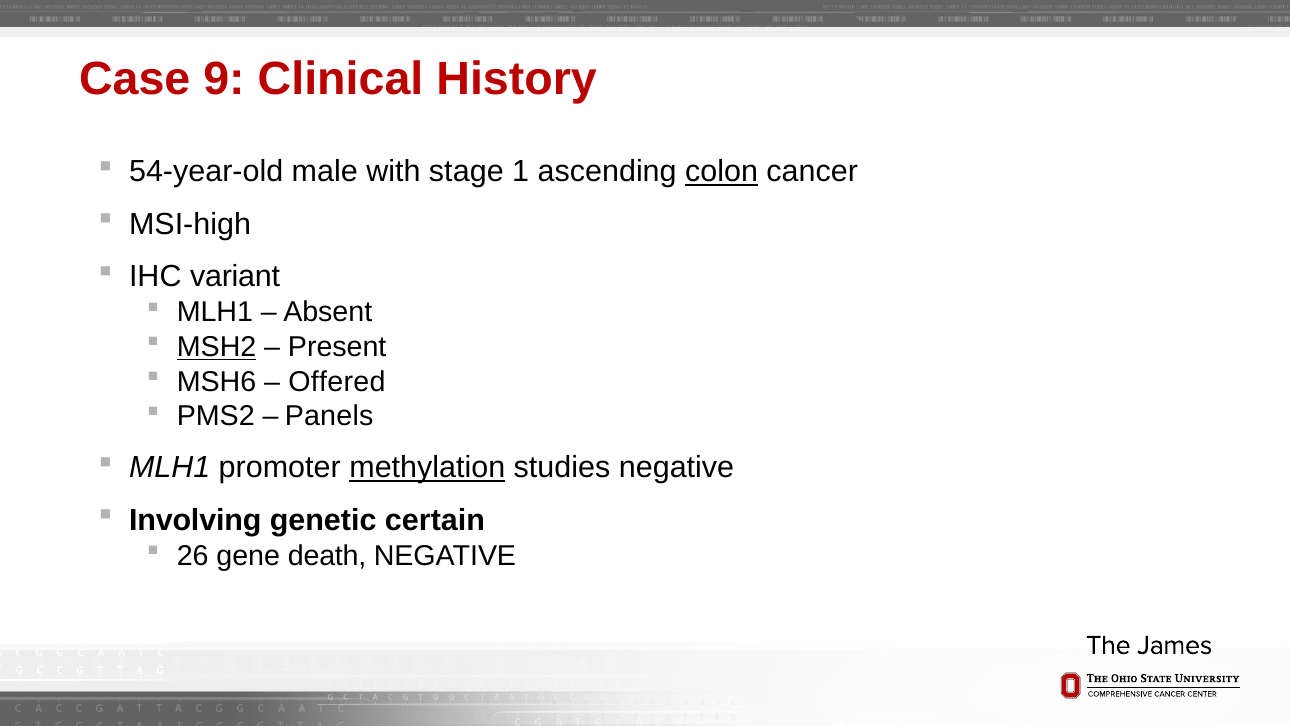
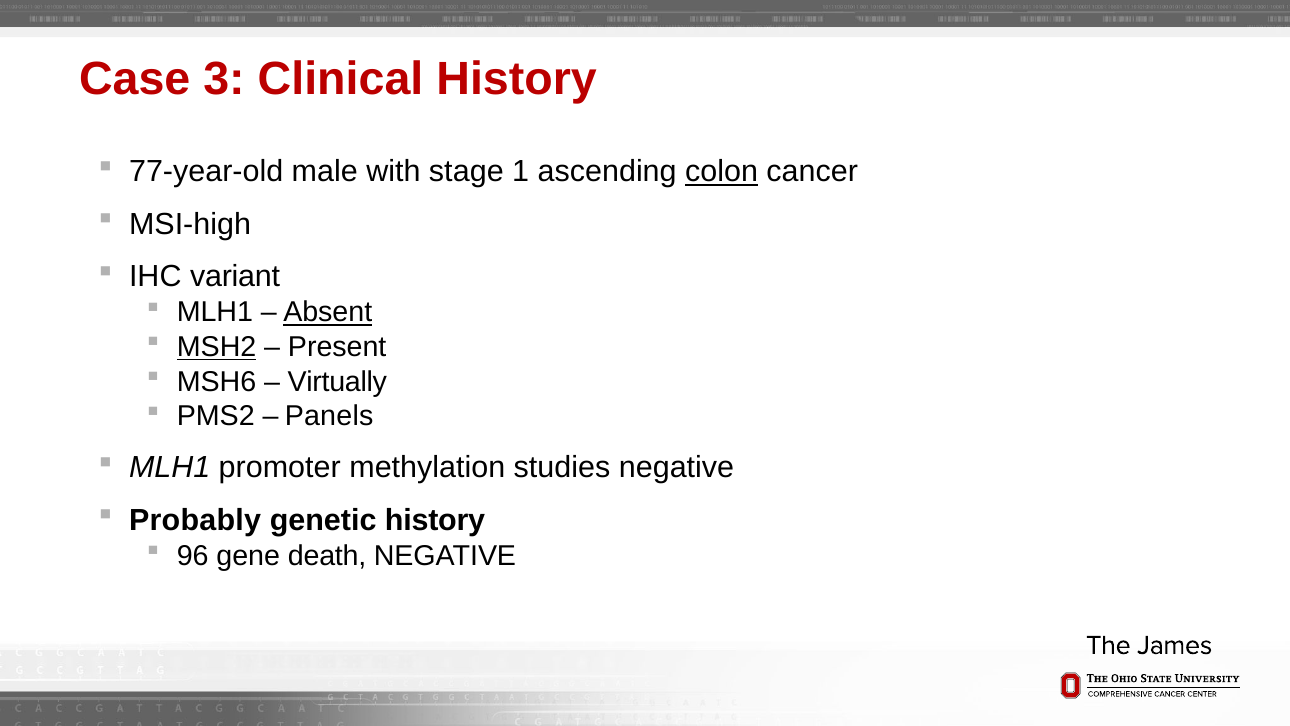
9: 9 -> 3
54-year-old: 54-year-old -> 77-year-old
Absent underline: none -> present
Offered: Offered -> Virtually
methylation underline: present -> none
Involving: Involving -> Probably
genetic certain: certain -> history
26: 26 -> 96
